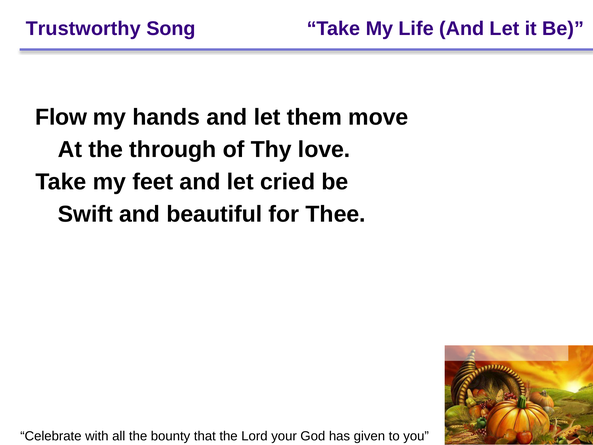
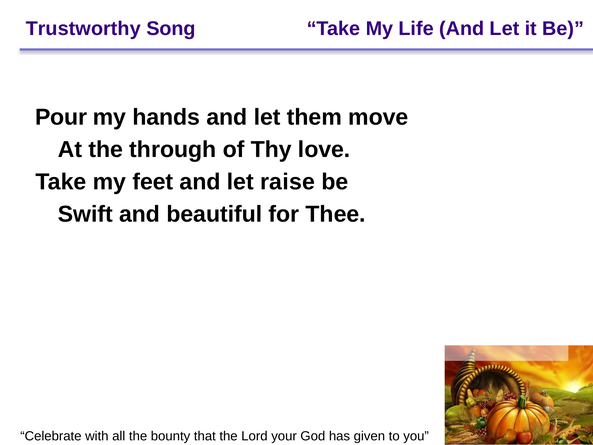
Flow: Flow -> Pour
cried: cried -> raise
